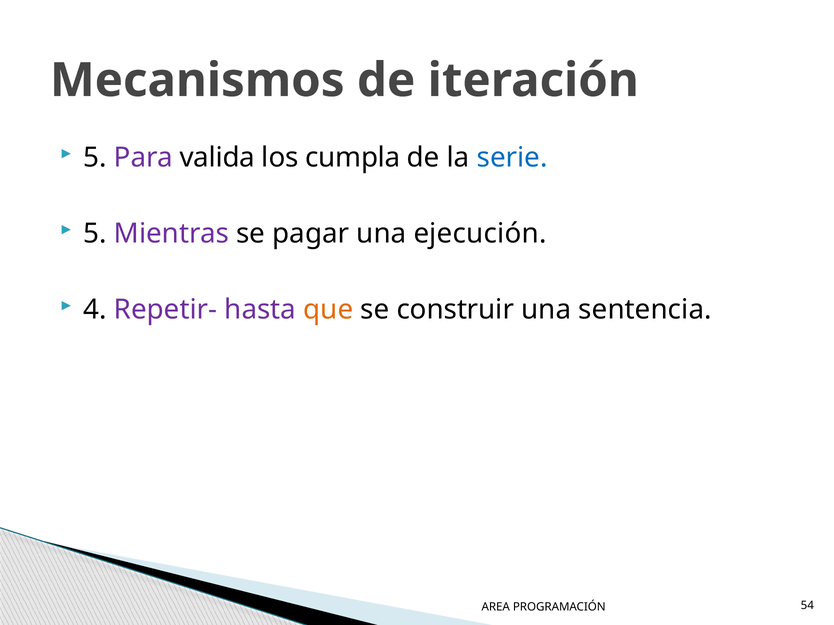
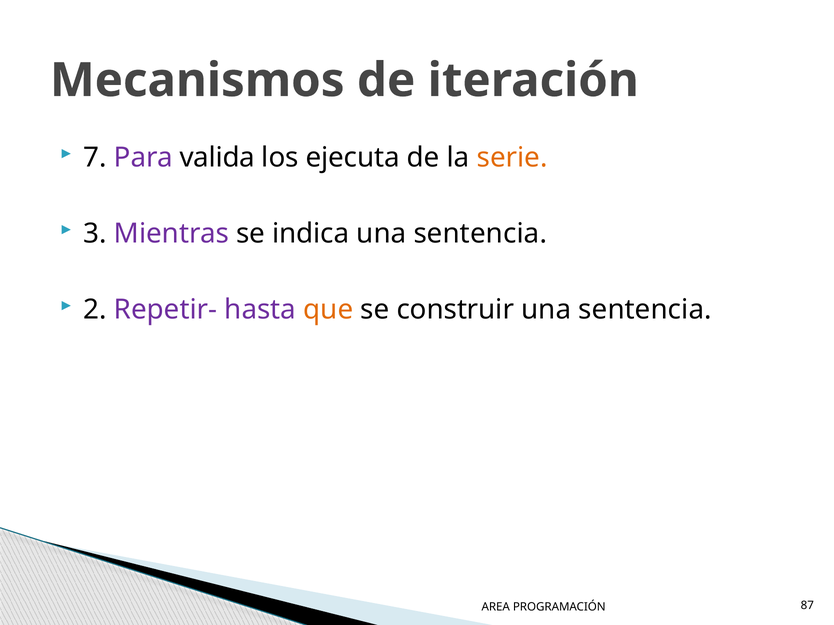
5 at (95, 158): 5 -> 7
cumpla: cumpla -> ejecuta
serie colour: blue -> orange
5 at (95, 234): 5 -> 3
pagar: pagar -> indica
ejecución at (480, 234): ejecución -> sentencia
4: 4 -> 2
54: 54 -> 87
